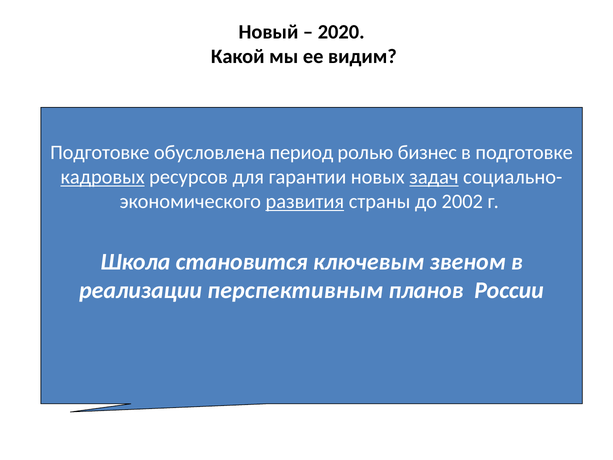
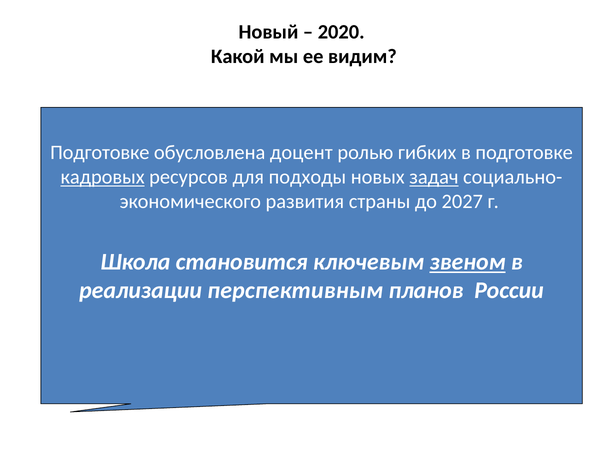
период: период -> доцент
бизнес: бизнес -> гибких
гарантии: гарантии -> подходы
развития underline: present -> none
2002: 2002 -> 2027
звеном underline: none -> present
